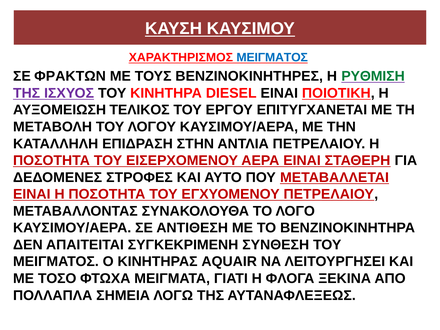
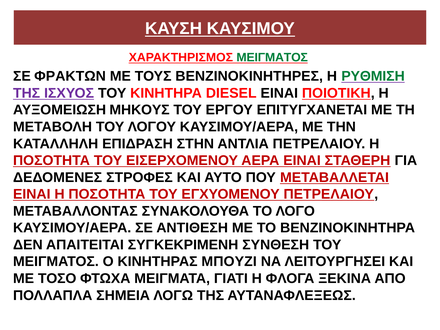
ΜΕΙΓΜΑΤΟΣ at (272, 58) colour: blue -> green
ΤΕΛΙΚΟΣ: ΤΕΛΙΚΟΣ -> ΜΗΚΟΥΣ
AQUAIR: AQUAIR -> ΜΠΟΥΖΙ
